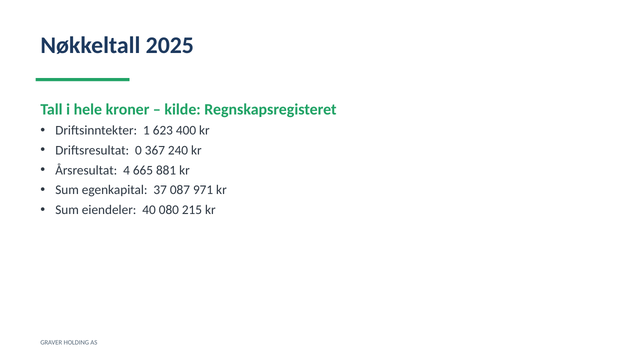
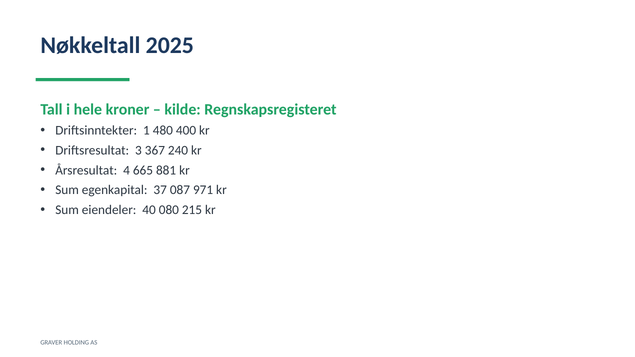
623: 623 -> 480
0: 0 -> 3
